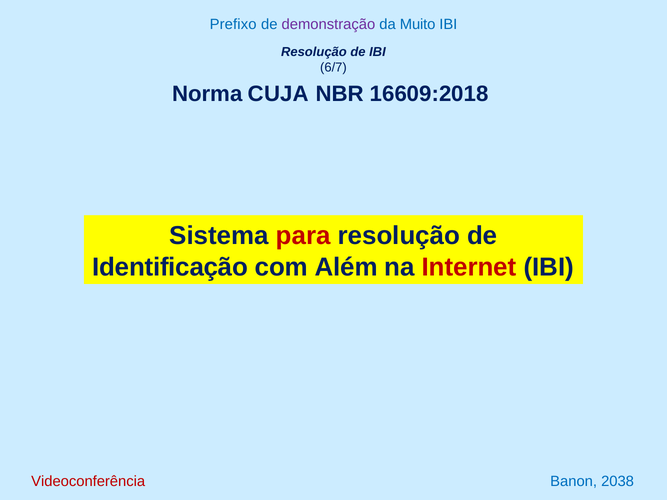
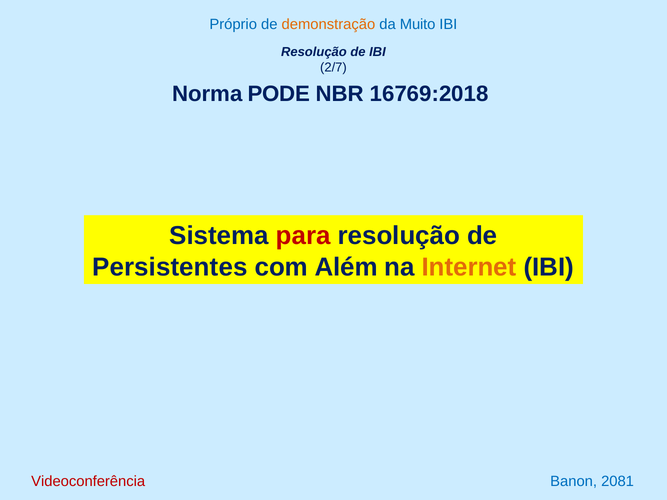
Prefixo: Prefixo -> Próprio
demonstração colour: purple -> orange
6/7: 6/7 -> 2/7
CUJA: CUJA -> PODE
16609:2018: 16609:2018 -> 16769:2018
Identificação: Identificação -> Persistentes
Internet colour: red -> orange
2038: 2038 -> 2081
